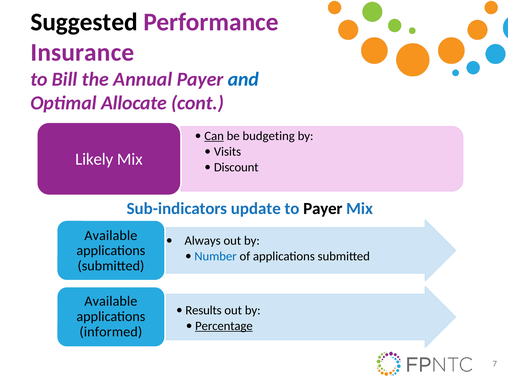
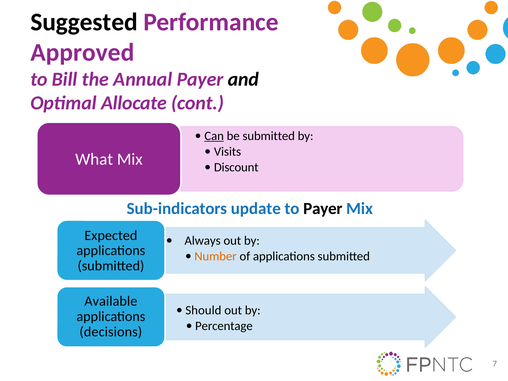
Insurance: Insurance -> Approved
and colour: blue -> black
be budgeting: budgeting -> submitted
Likely: Likely -> What
Available at (111, 235): Available -> Expected
Number colour: blue -> orange
Results: Results -> Should
Percentage underline: present -> none
informed: informed -> decisions
